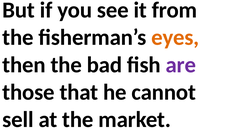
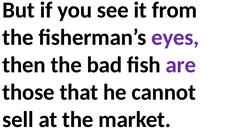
eyes colour: orange -> purple
